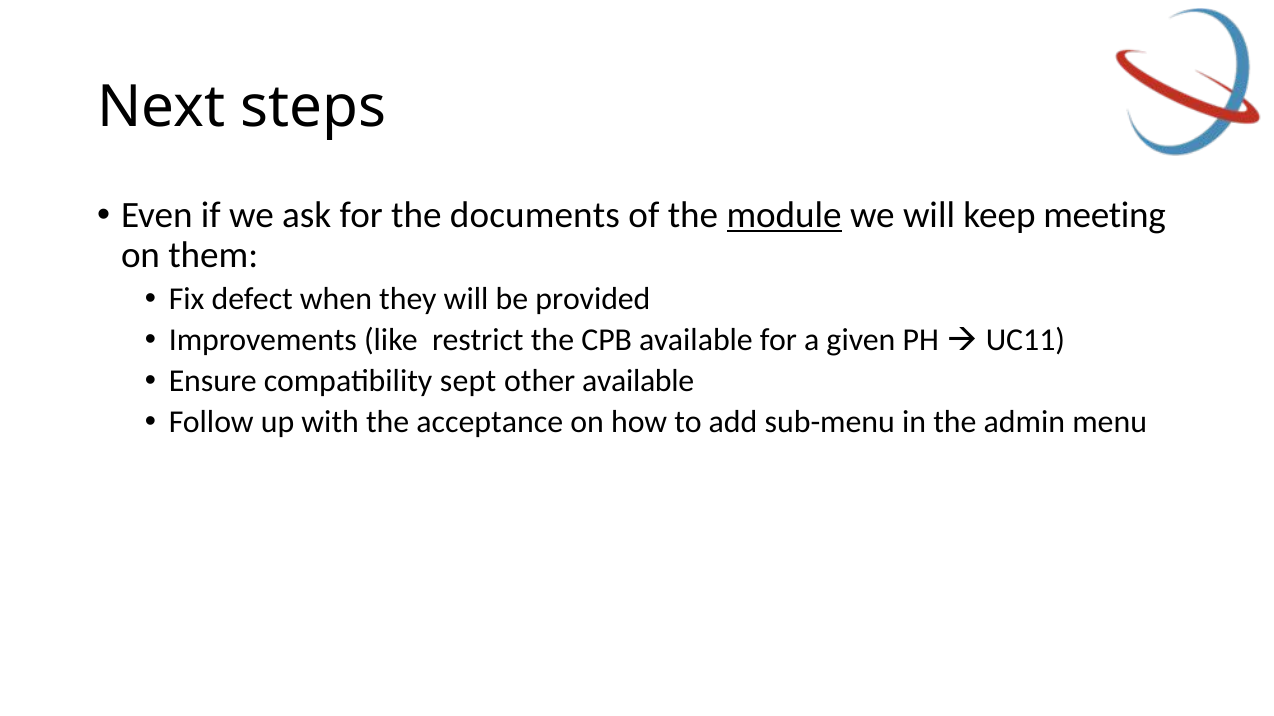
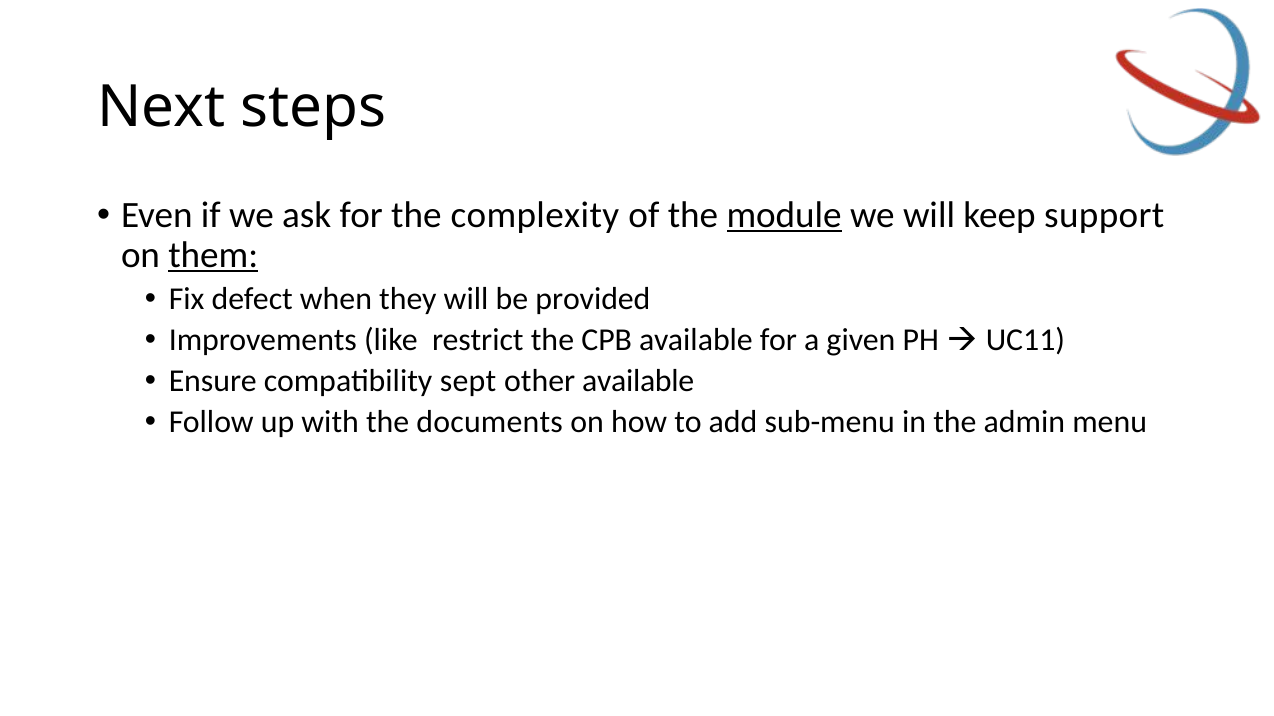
documents: documents -> complexity
meeting: meeting -> support
them underline: none -> present
acceptance: acceptance -> documents
